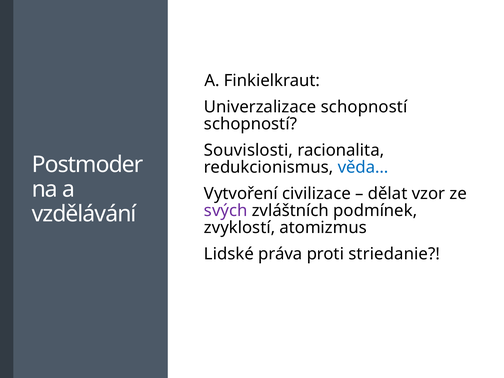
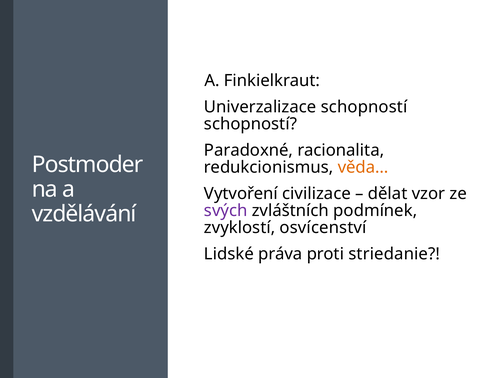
Souvislosti: Souvislosti -> Paradoxné
věda… colour: blue -> orange
atomizmus: atomizmus -> osvícenství
